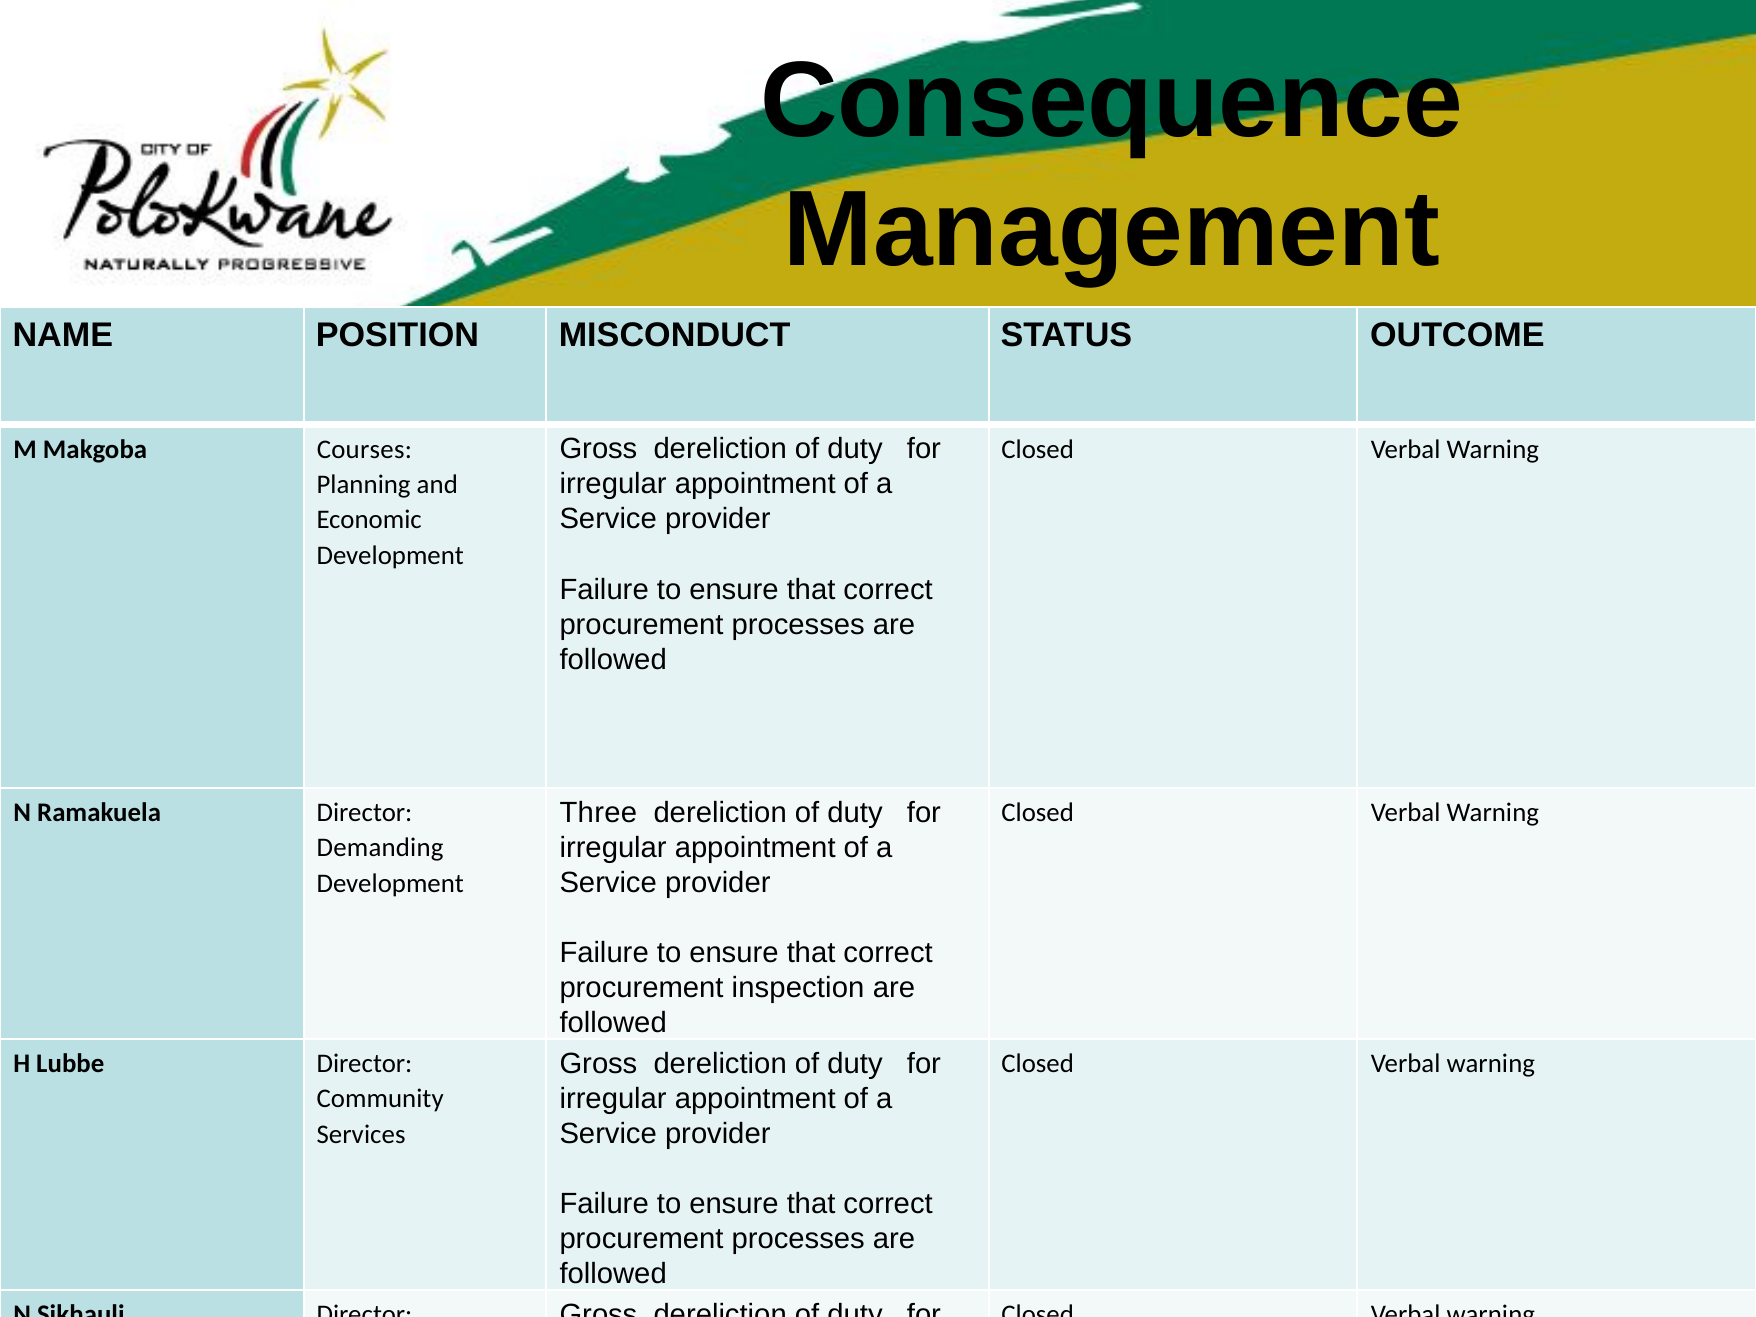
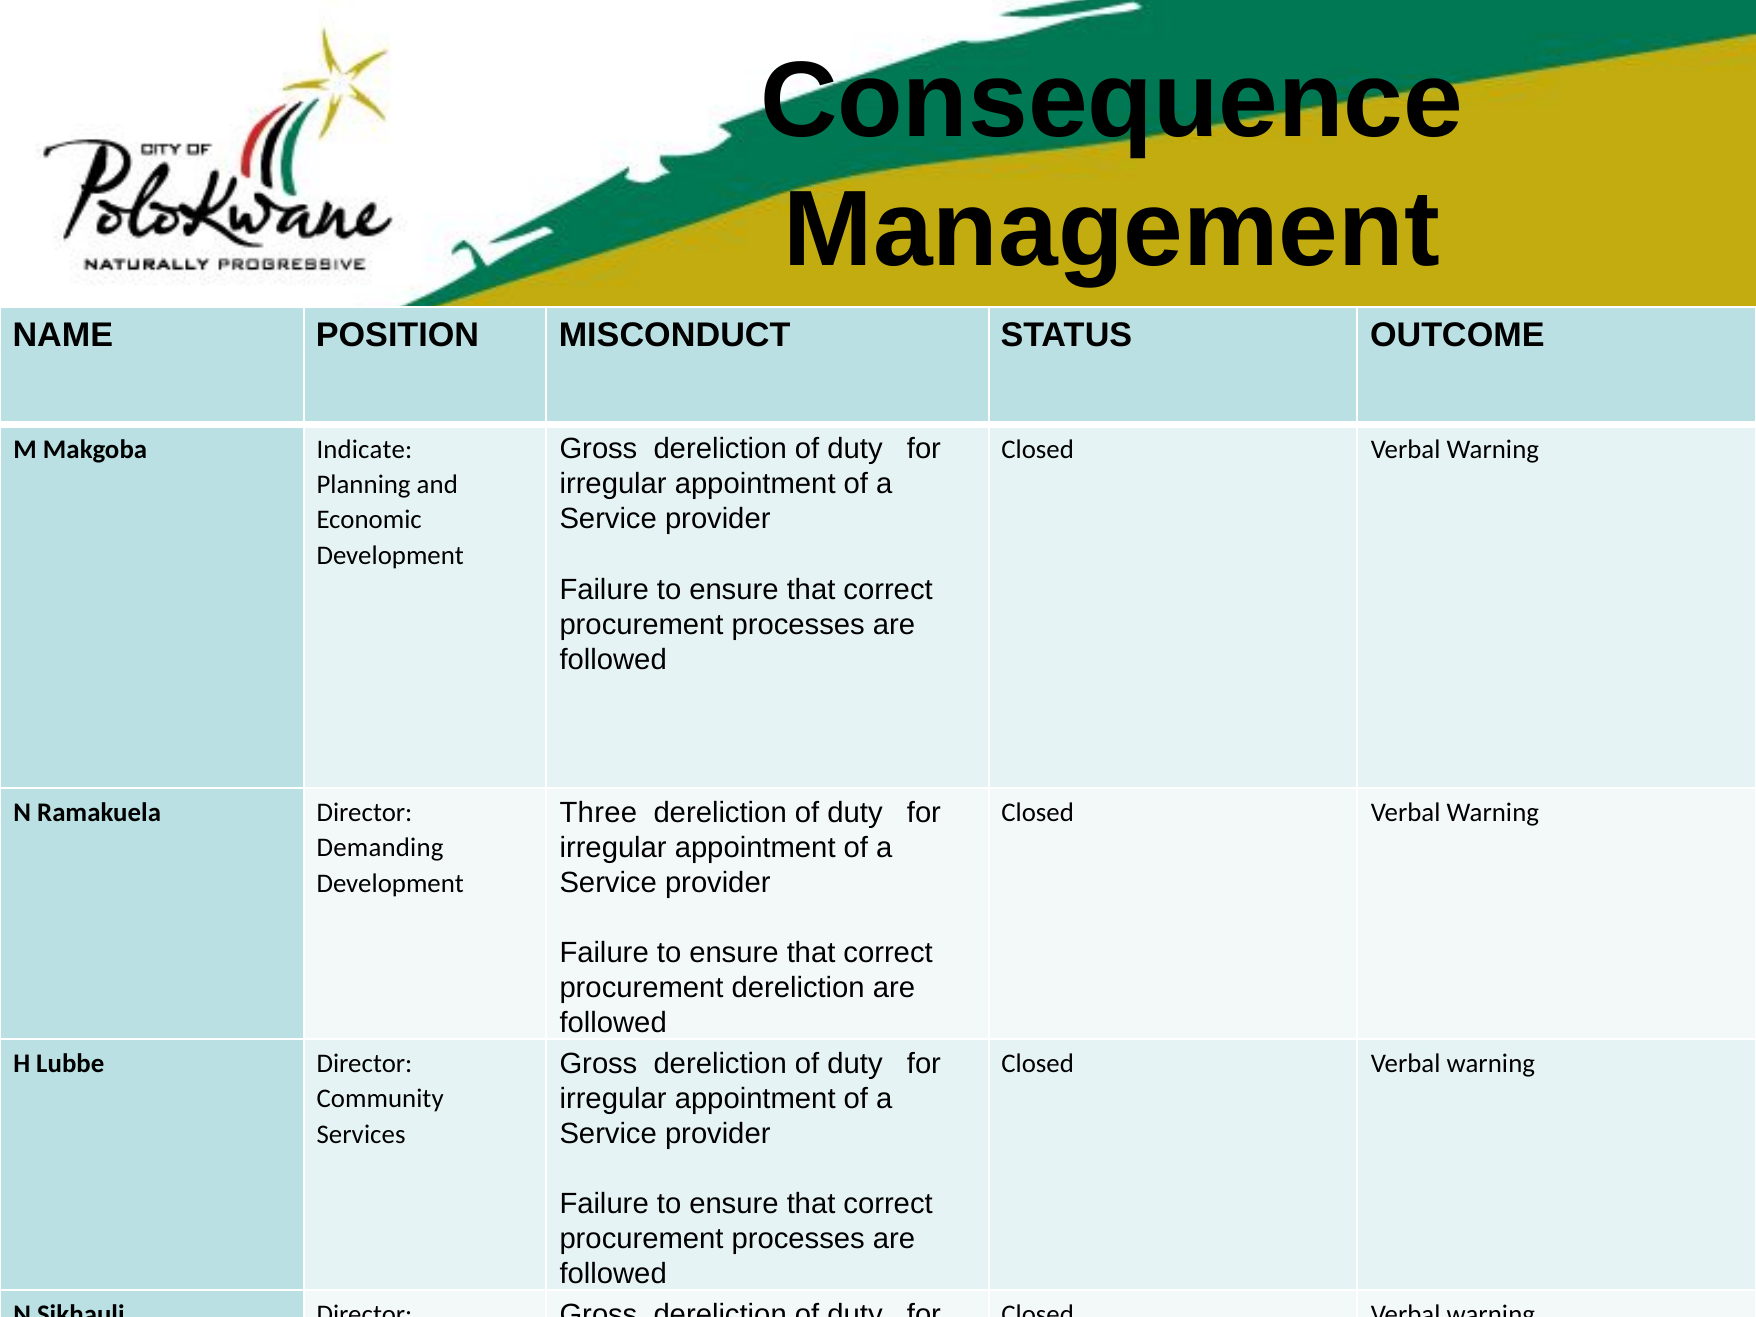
Courses: Courses -> Indicate
procurement inspection: inspection -> dereliction
